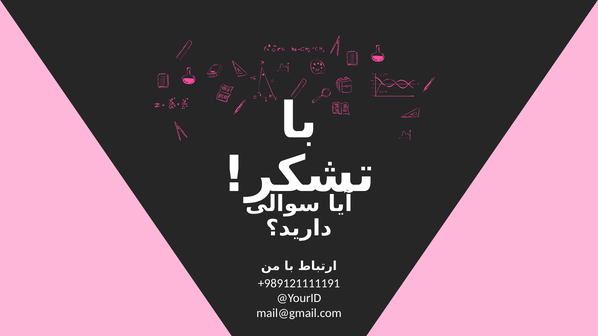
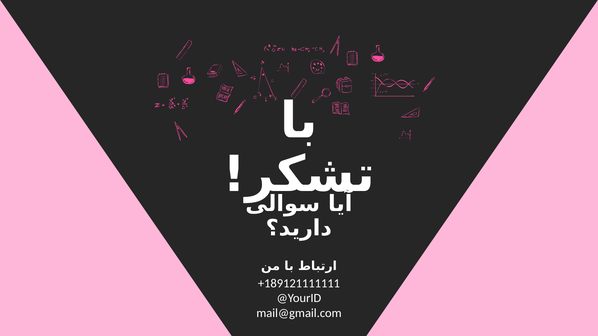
+989121111191: +989121111191 -> +189121111111
